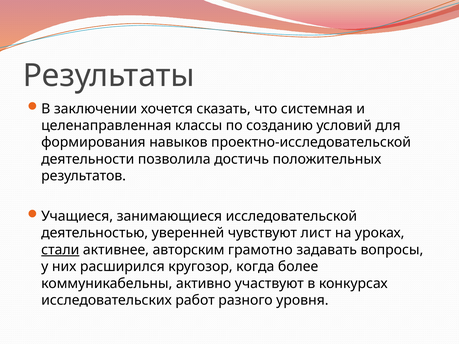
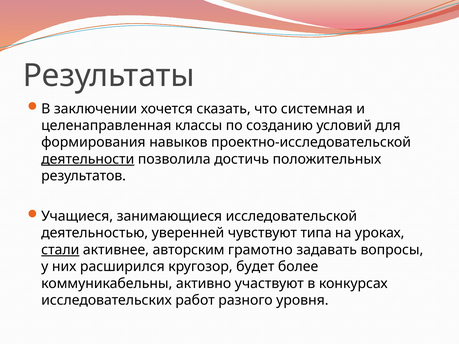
деятельности underline: none -> present
лист: лист -> типа
когда: когда -> будет
